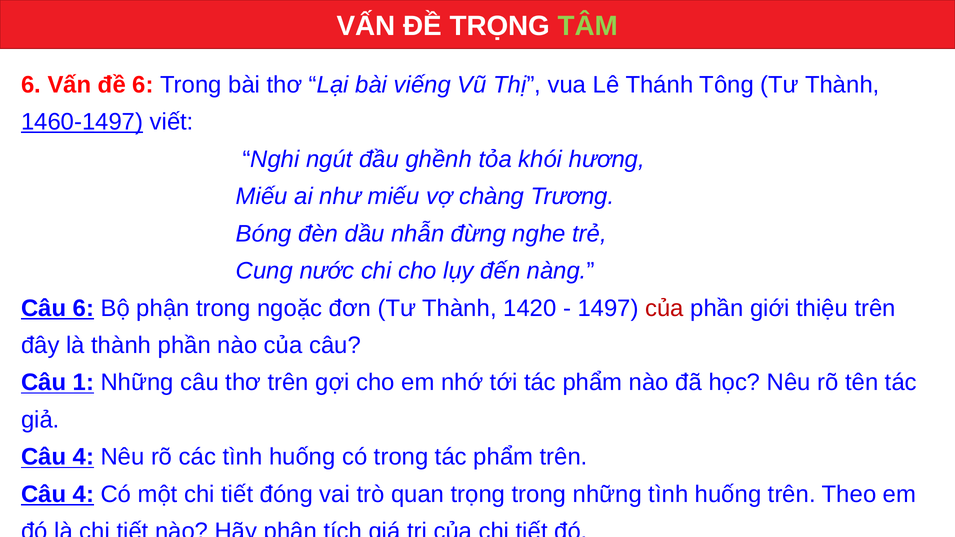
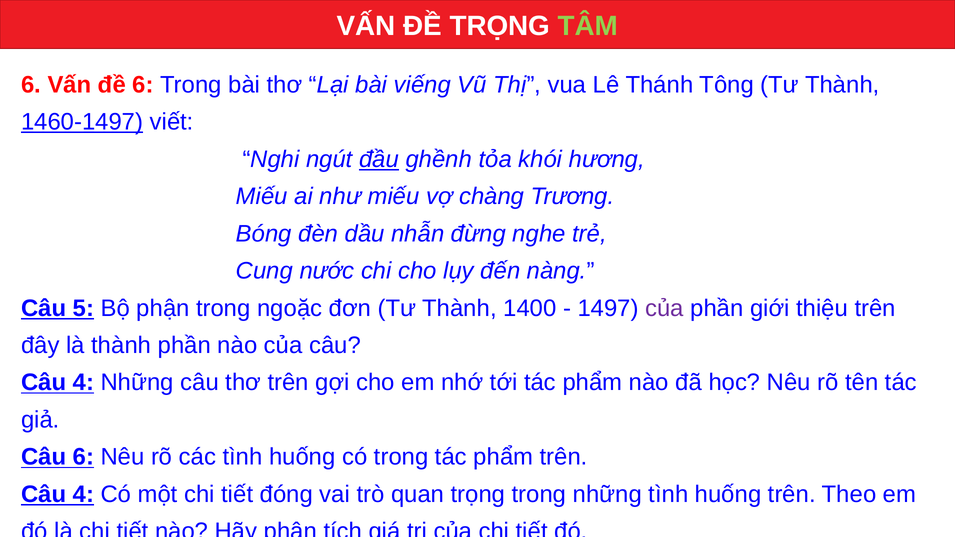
đầu underline: none -> present
Câu 6: 6 -> 5
1420: 1420 -> 1400
của at (664, 308) colour: red -> purple
1 at (83, 383): 1 -> 4
4 at (83, 457): 4 -> 6
